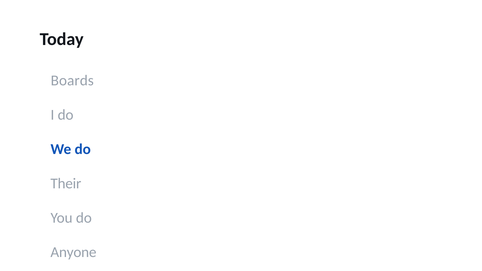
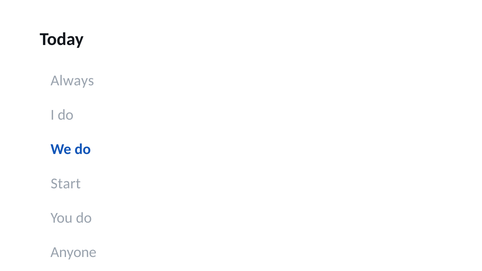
Boards: Boards -> Always
Their: Their -> Start
